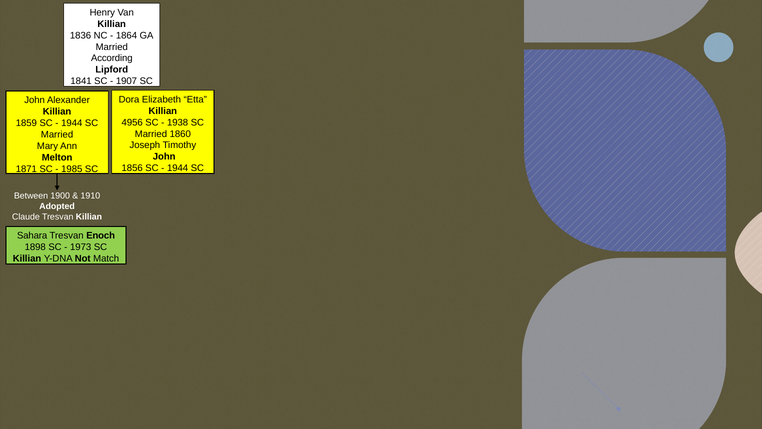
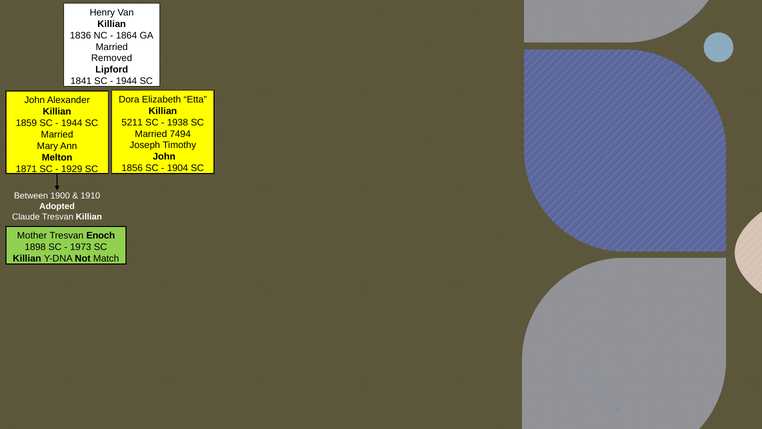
According: According -> Removed
1907 at (126, 81): 1907 -> 1944
4956: 4956 -> 5211
1860: 1860 -> 7494
1944 at (178, 168): 1944 -> 1904
1985: 1985 -> 1929
Sahara: Sahara -> Mother
